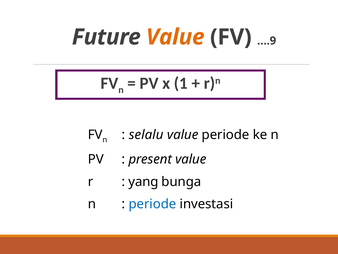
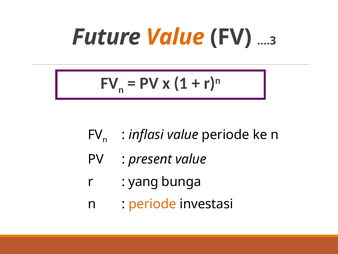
….9: ….9 -> ….3
selalu: selalu -> inflasi
periode at (152, 204) colour: blue -> orange
